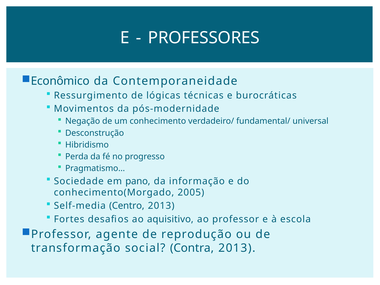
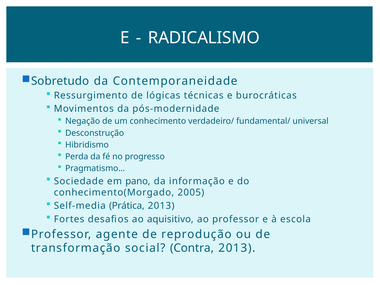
PROFESSORES: PROFESSORES -> RADICALISMO
Econômico: Econômico -> Sobretudo
Centro: Centro -> Prática
